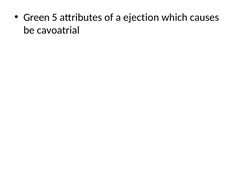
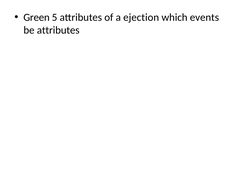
causes: causes -> events
be cavoatrial: cavoatrial -> attributes
